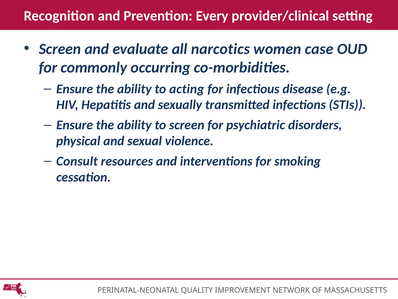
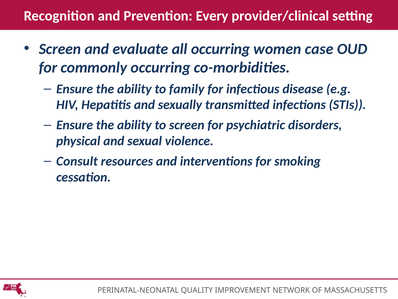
all narcotics: narcotics -> occurring
acting: acting -> family
